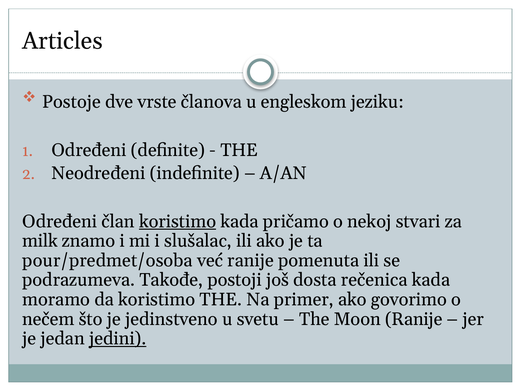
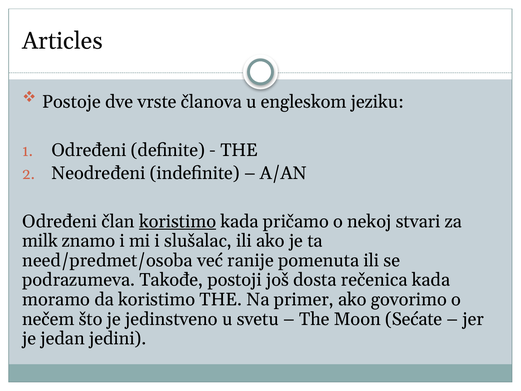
pour/predmet/osoba: pour/predmet/osoba -> need/predmet/osoba
Moon Ranije: Ranije -> Sećate
jedini underline: present -> none
